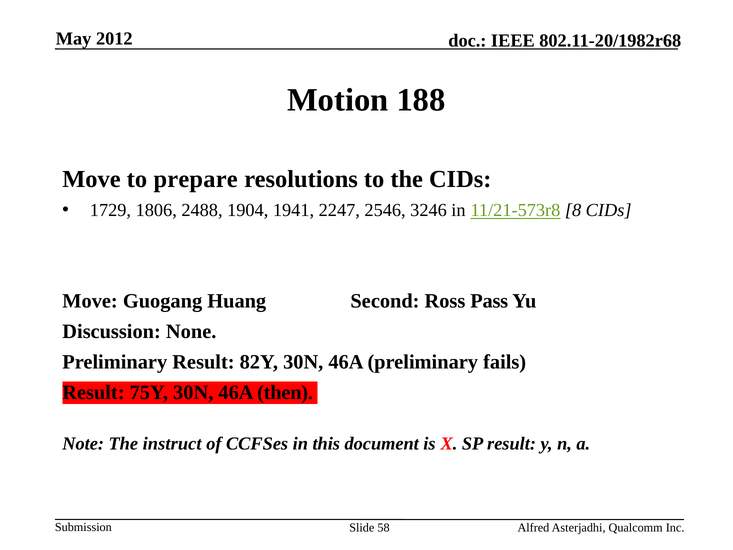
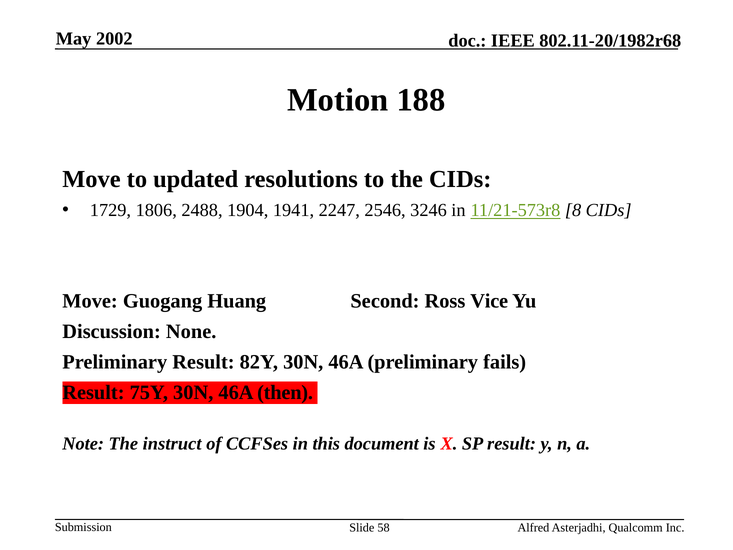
2012: 2012 -> 2002
prepare: prepare -> updated
Pass: Pass -> Vice
